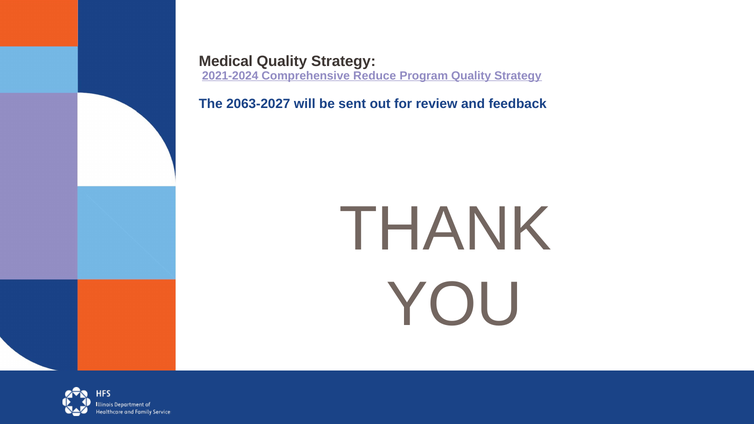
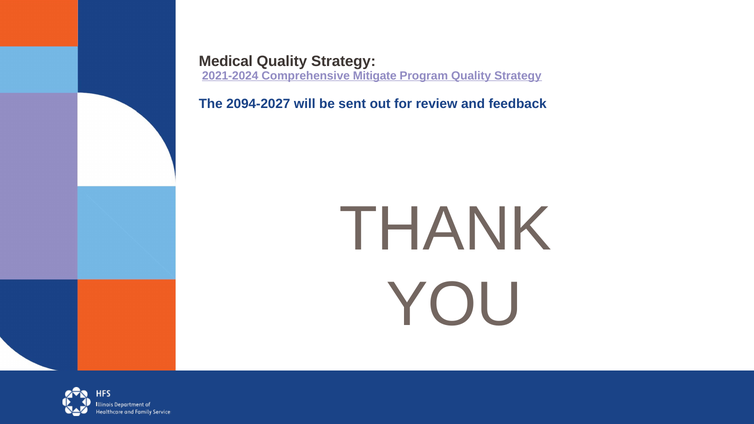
Reduce: Reduce -> Mitigate
2063-2027: 2063-2027 -> 2094-2027
